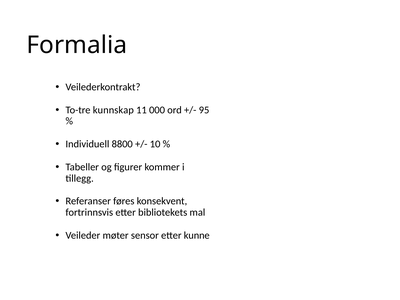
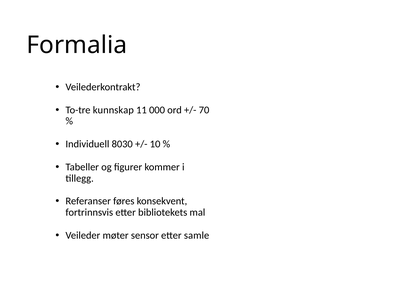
95: 95 -> 70
8800: 8800 -> 8030
kunne: kunne -> samle
